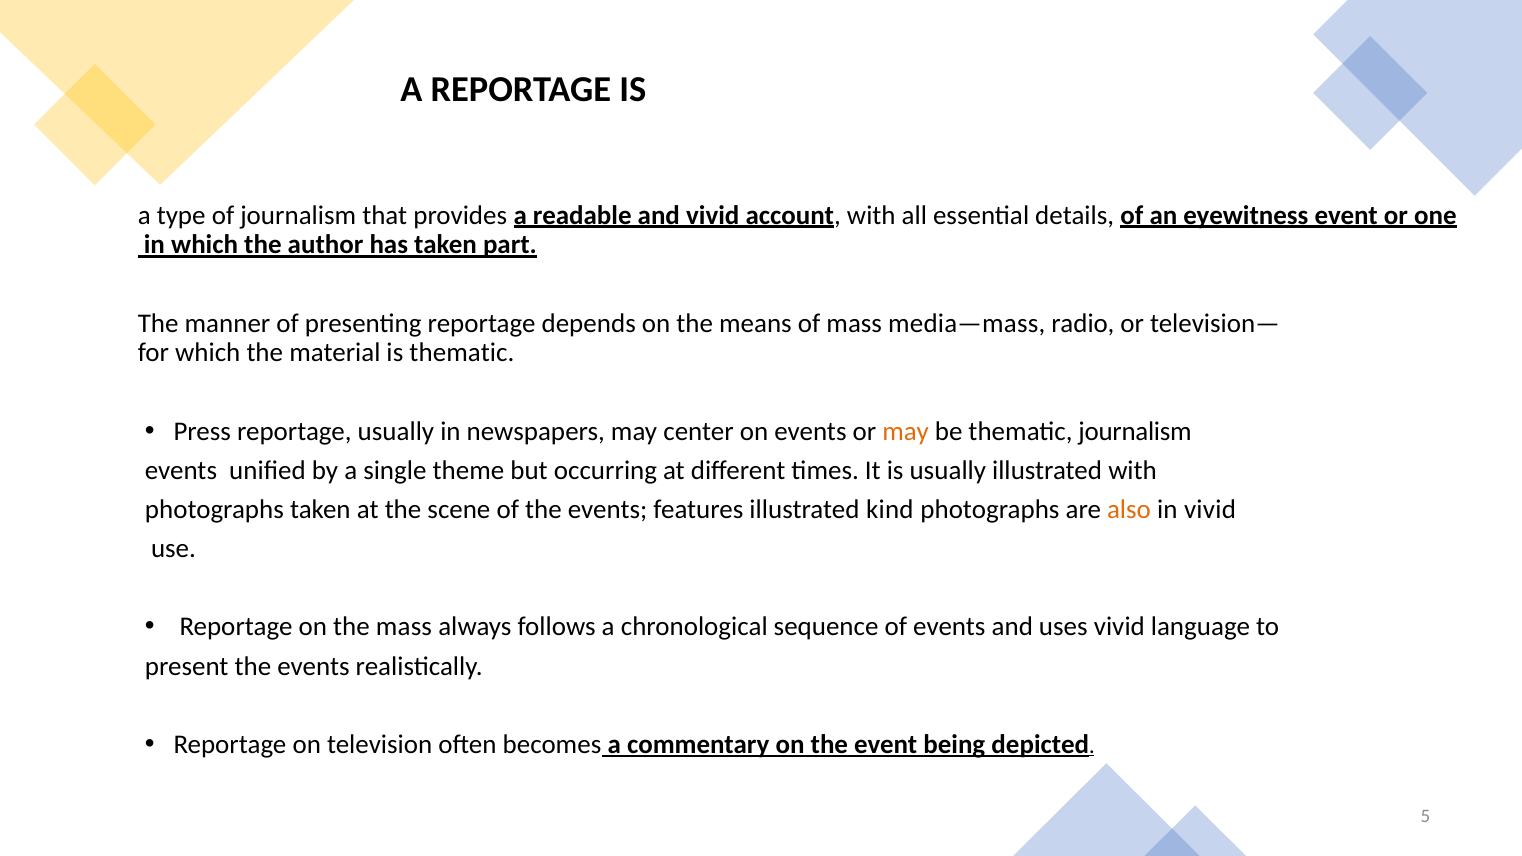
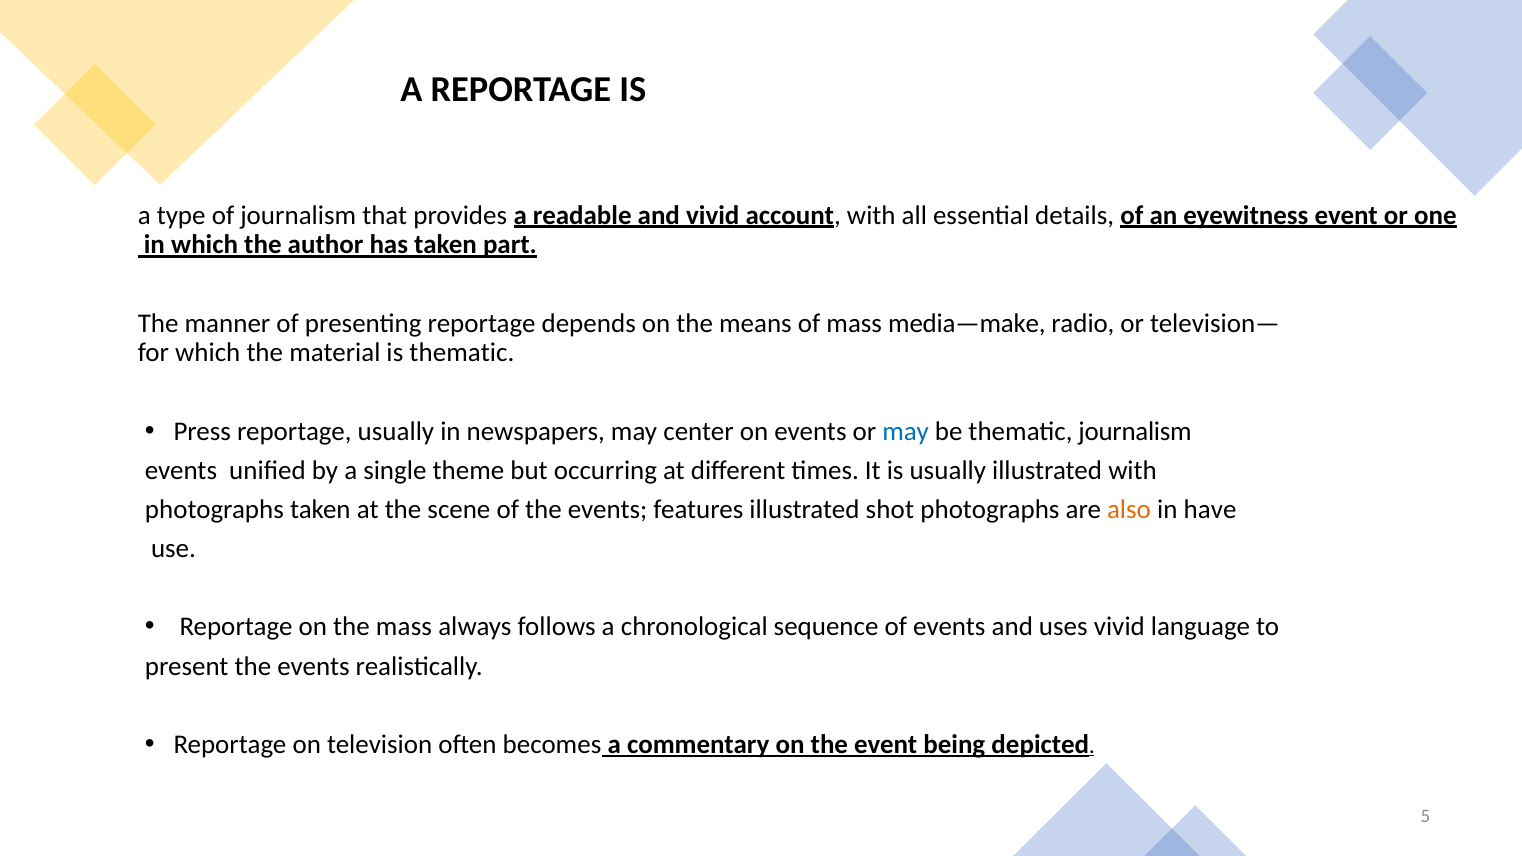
media—mass: media—mass -> media—make
may at (906, 431) colour: orange -> blue
kind: kind -> shot
in vivid: vivid -> have
